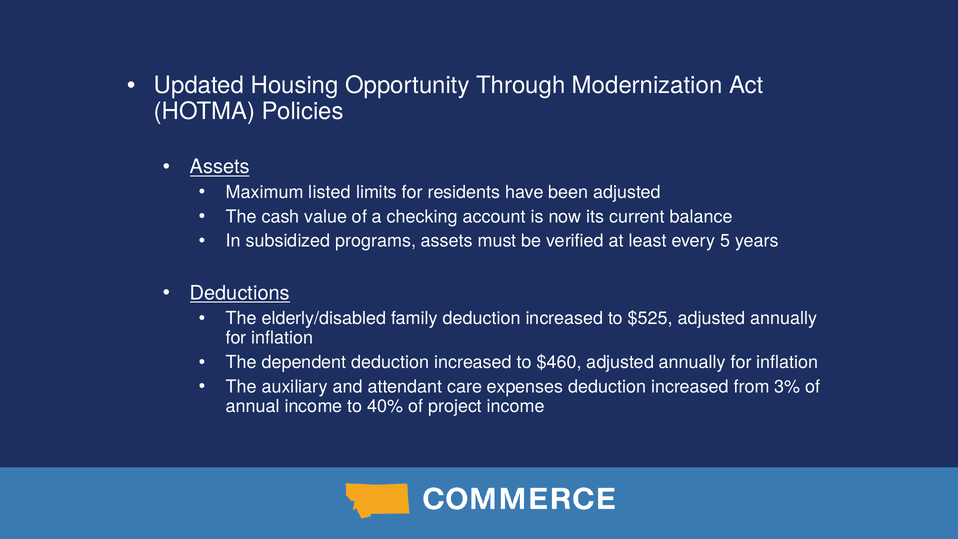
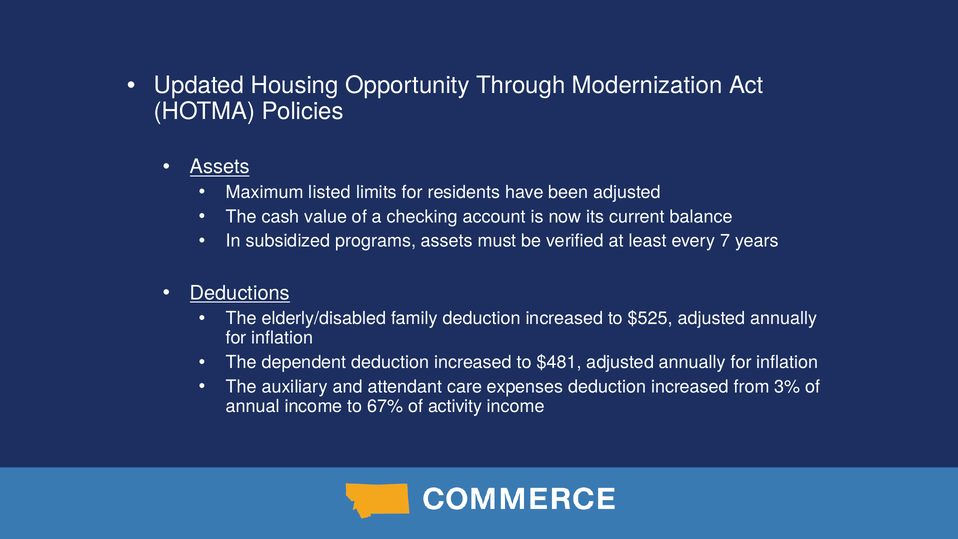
5: 5 -> 7
$460: $460 -> $481
40%: 40% -> 67%
project: project -> activity
